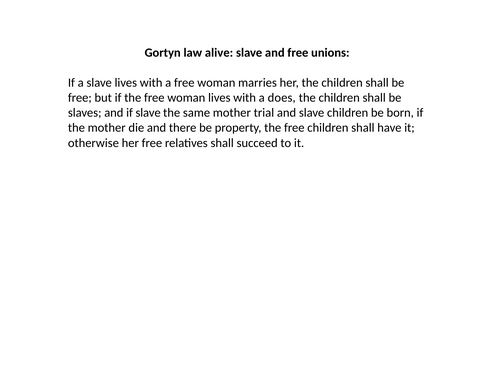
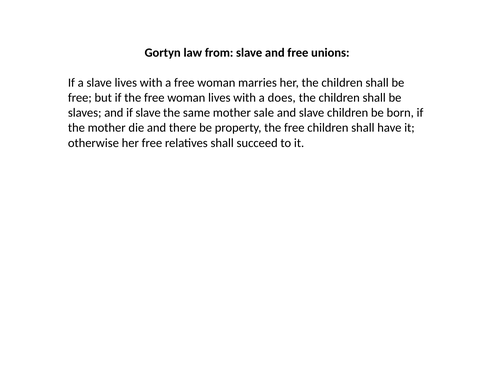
alive: alive -> from
trial: trial -> sale
